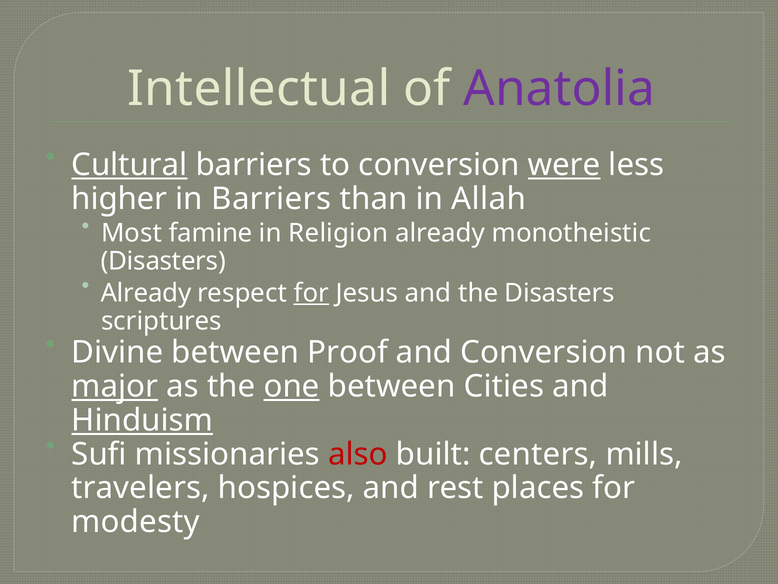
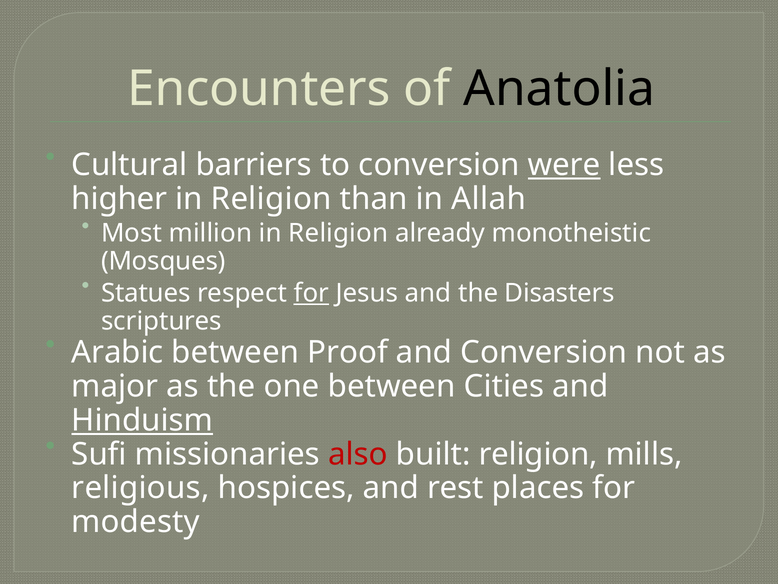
Intellectual: Intellectual -> Encounters
Anatolia colour: purple -> black
Cultural underline: present -> none
Barriers at (271, 199): Barriers -> Religion
famine: famine -> million
Disasters at (163, 261): Disasters -> Mosques
Already at (146, 293): Already -> Statues
Divine: Divine -> Arabic
major underline: present -> none
one underline: present -> none
built centers: centers -> religion
travelers: travelers -> religious
